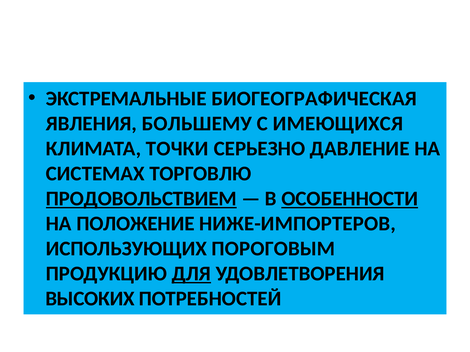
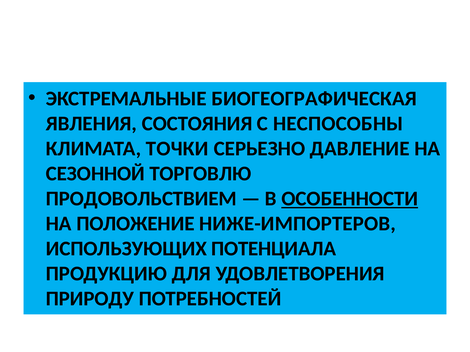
БОЛЬШЕМУ: БОЛЬШЕМУ -> СОСТОЯНИЯ
ИМЕЮЩИХСЯ: ИМЕЮЩИХСЯ -> НЕСПОСОБНЫ
СИСТЕМАХ: СИСТЕМАХ -> СЕЗОННОЙ
ПРОДОВОЛЬСТВИЕМ underline: present -> none
ПОРОГОВЫМ: ПОРОГОВЫМ -> ПОТЕНЦИАЛА
ДЛЯ underline: present -> none
ВЫСОКИХ: ВЫСОКИХ -> ПРИРОДУ
